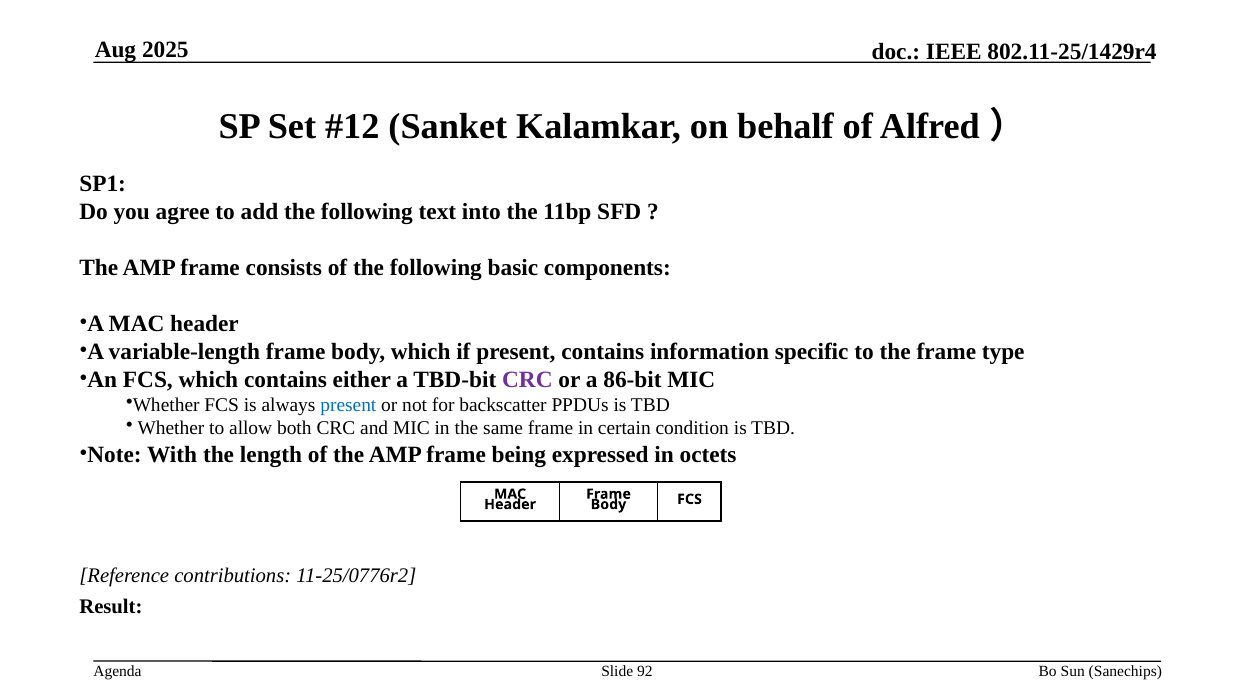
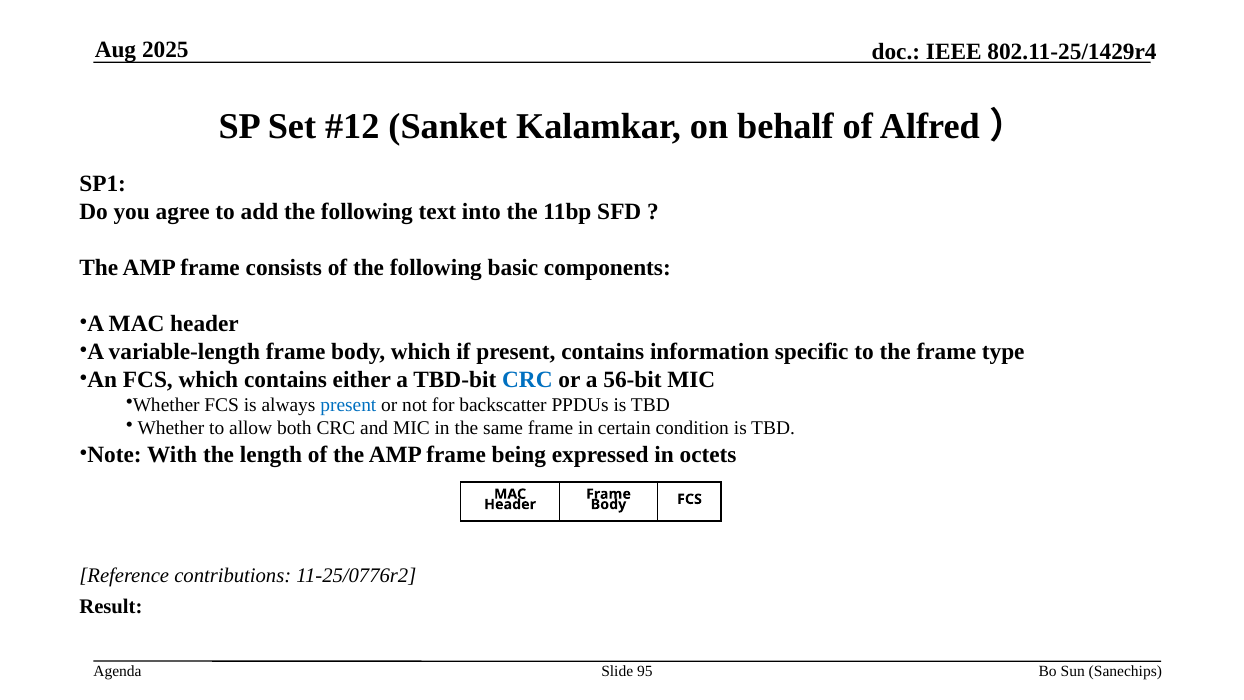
CRC at (527, 380) colour: purple -> blue
86-bit: 86-bit -> 56-bit
92: 92 -> 95
